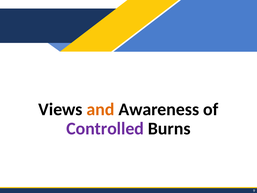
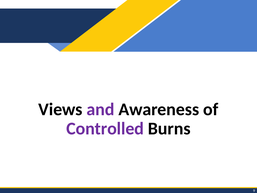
and colour: orange -> purple
